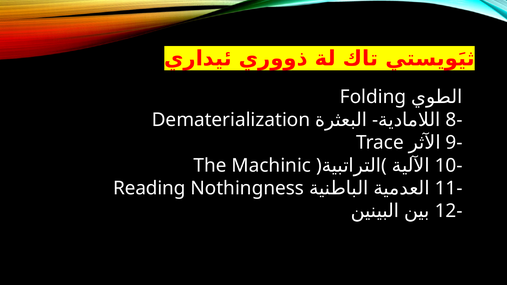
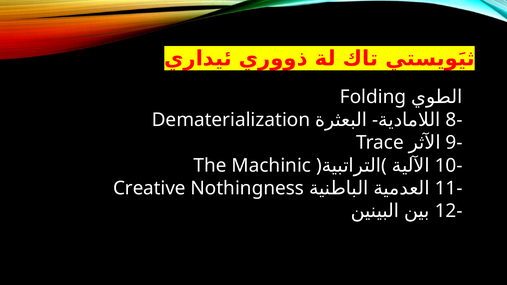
Reading: Reading -> Creative
